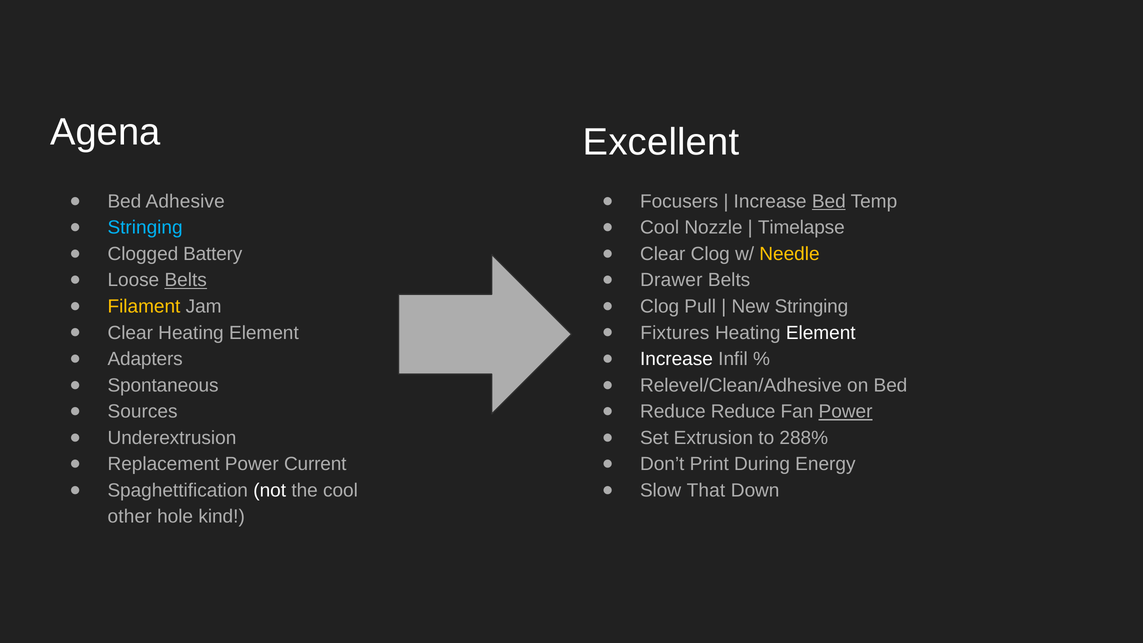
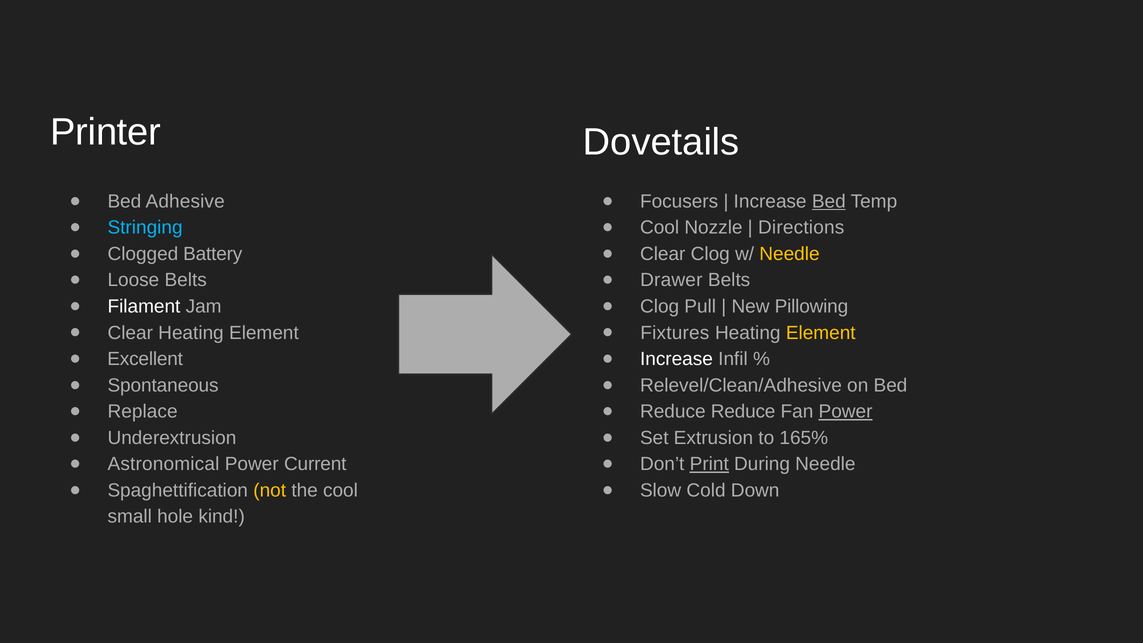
Agena: Agena -> Printer
Excellent: Excellent -> Dovetails
Timelapse: Timelapse -> Directions
Belts at (186, 280) underline: present -> none
Filament colour: yellow -> white
New Stringing: Stringing -> Pillowing
Element at (821, 333) colour: white -> yellow
Adapters: Adapters -> Excellent
Sources: Sources -> Replace
288%: 288% -> 165%
Replacement: Replacement -> Astronomical
Print underline: none -> present
During Energy: Energy -> Needle
not colour: white -> yellow
That: That -> Cold
other: other -> small
